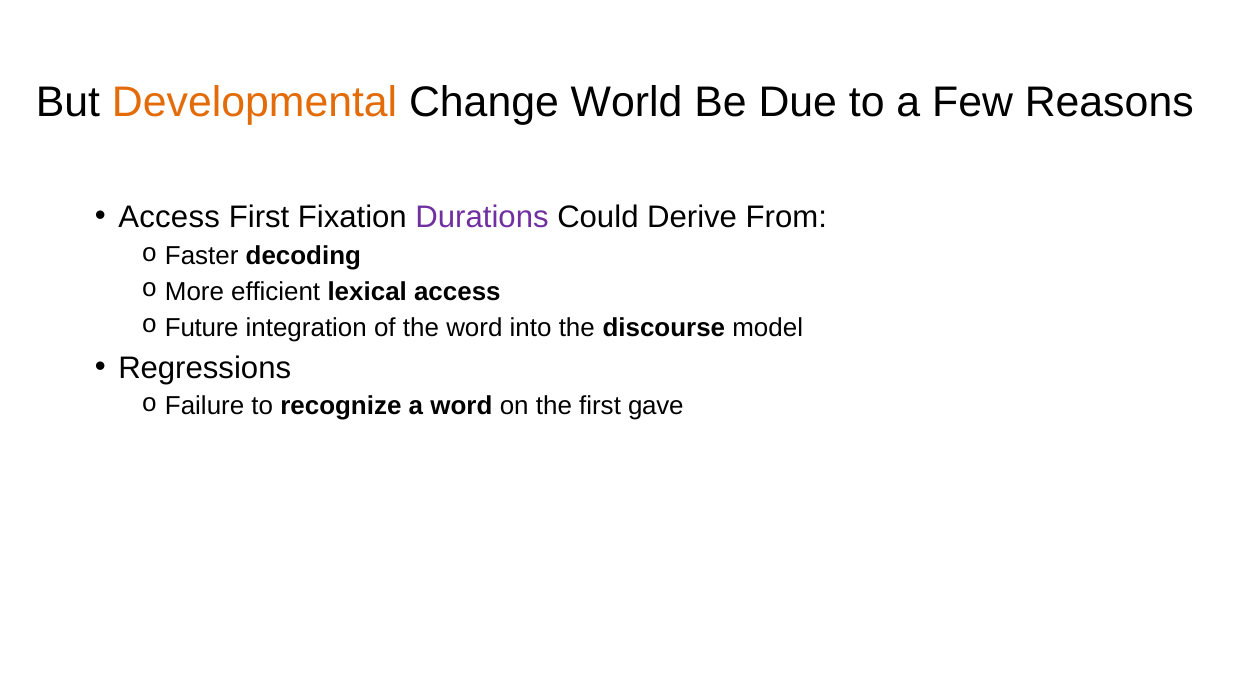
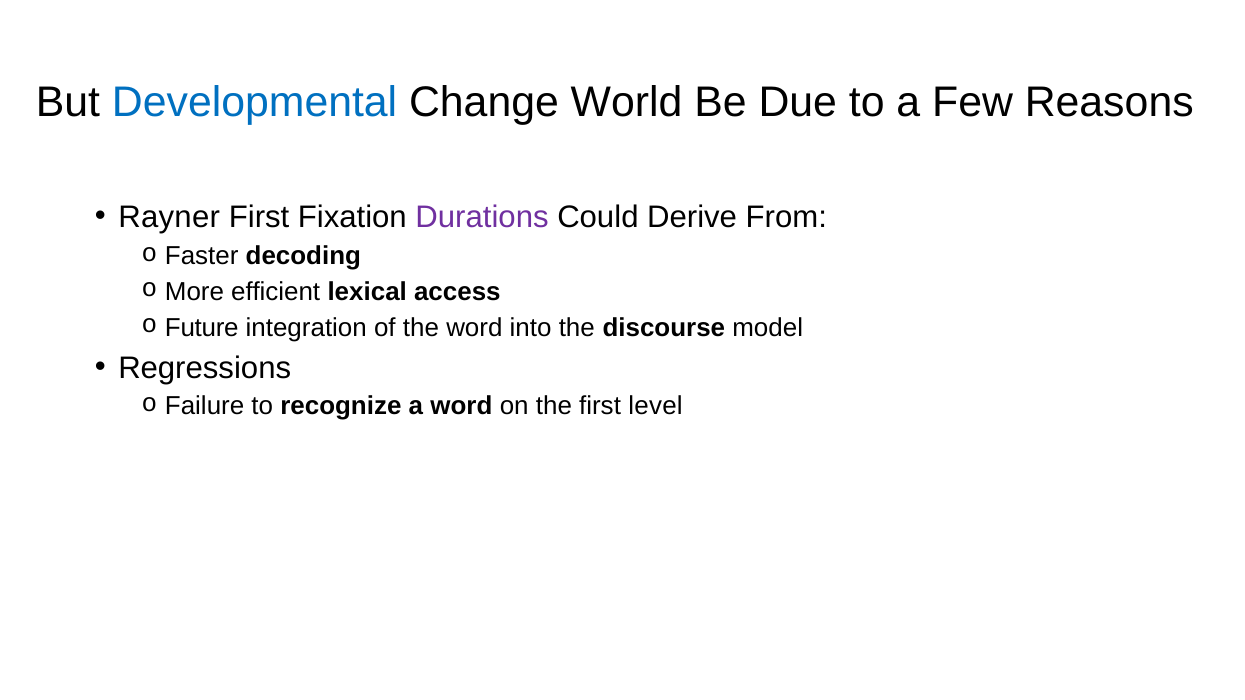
Developmental colour: orange -> blue
Access at (169, 218): Access -> Rayner
gave: gave -> level
